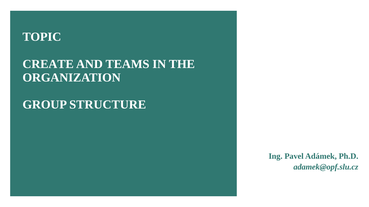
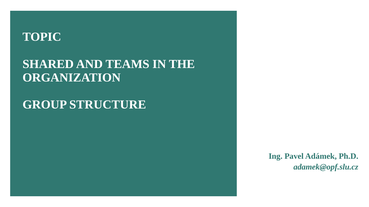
CREATE: CREATE -> SHARED
